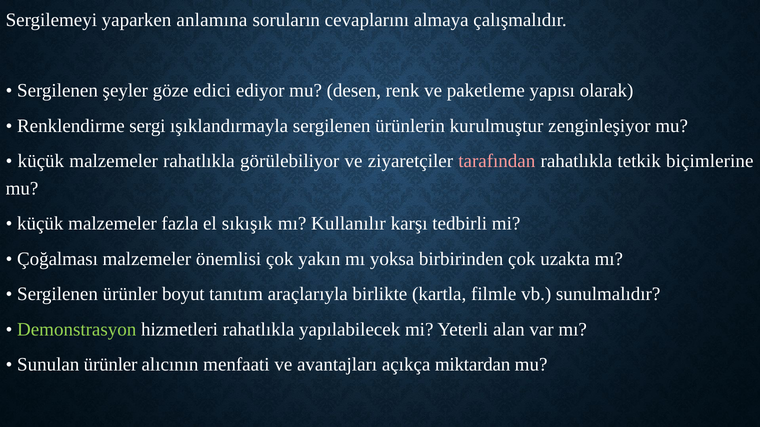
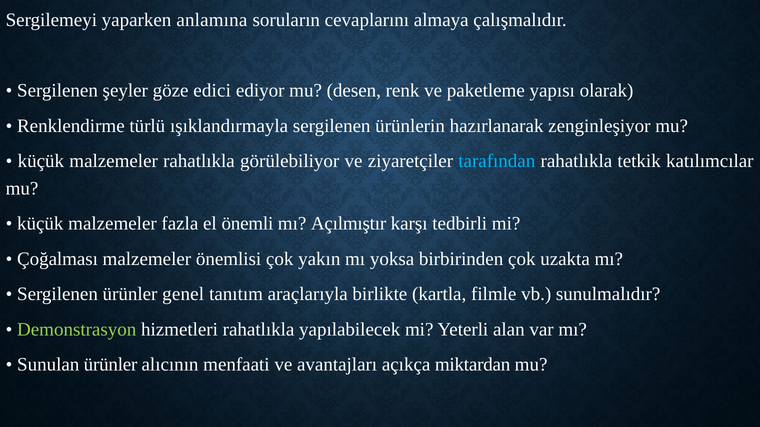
sergi: sergi -> türlü
kurulmuştur: kurulmuştur -> hazırlanarak
tarafından colour: pink -> light blue
biçimlerine: biçimlerine -> katılımcılar
sıkışık: sıkışık -> önemli
Kullanılır: Kullanılır -> Açılmıştır
boyut: boyut -> genel
